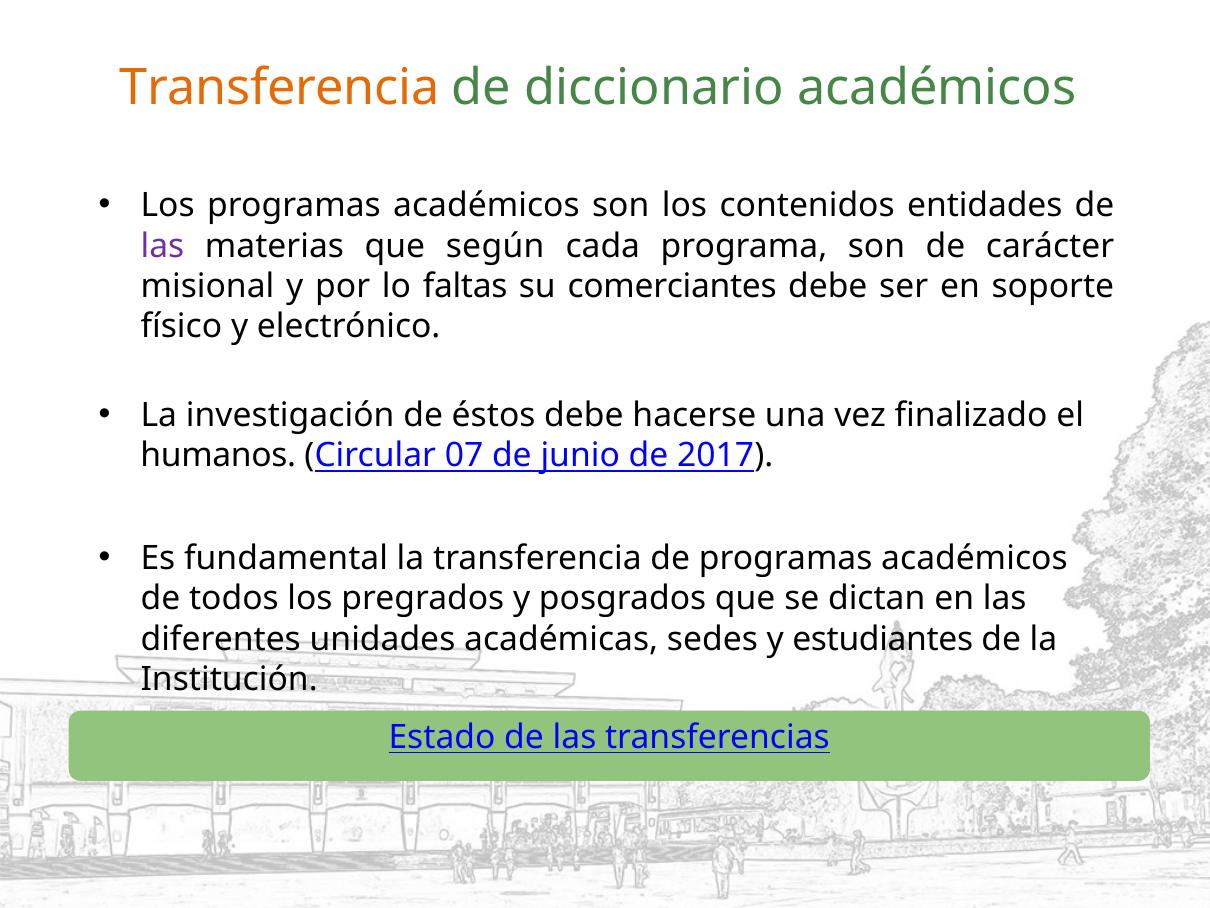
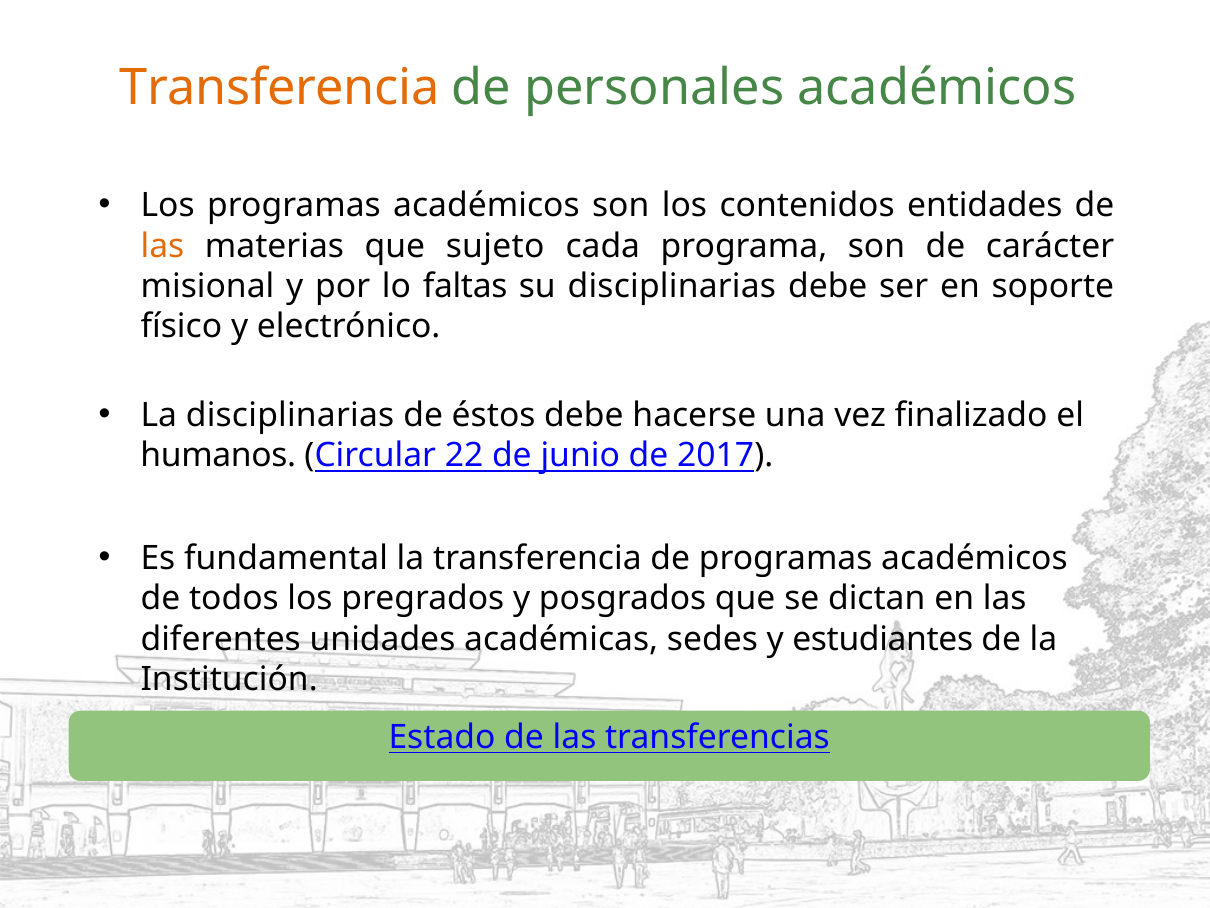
diccionario: diccionario -> personales
las at (162, 246) colour: purple -> orange
según: según -> sujeto
su comerciantes: comerciantes -> disciplinarias
La investigación: investigación -> disciplinarias
07: 07 -> 22
